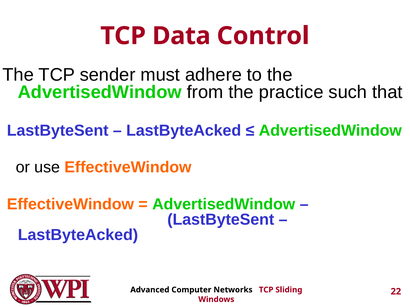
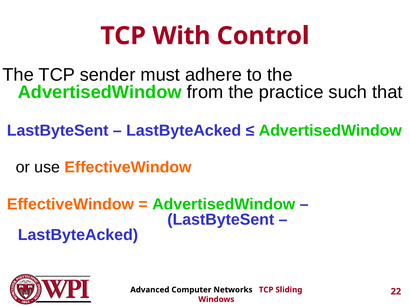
Data: Data -> With
